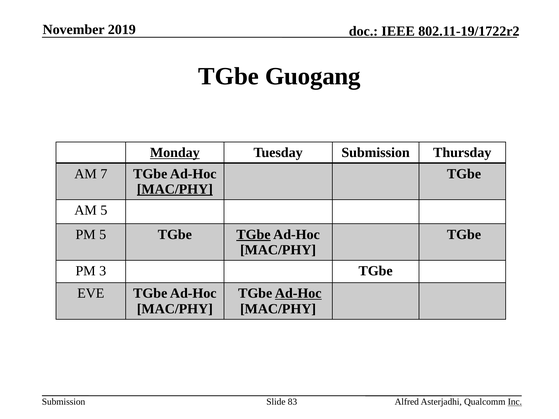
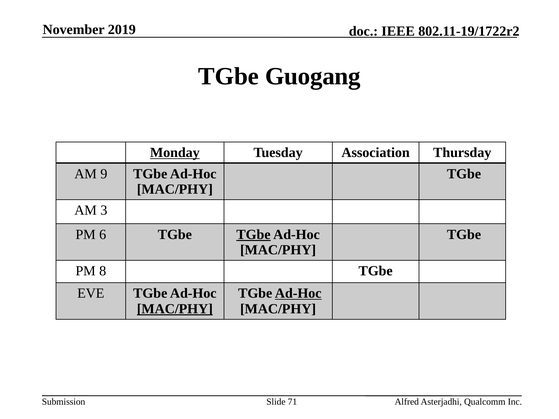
Tuesday Submission: Submission -> Association
7: 7 -> 9
MAC/PHY at (175, 189) underline: present -> none
AM 5: 5 -> 3
PM 5: 5 -> 6
3: 3 -> 8
MAC/PHY at (175, 309) underline: none -> present
83: 83 -> 71
Inc underline: present -> none
